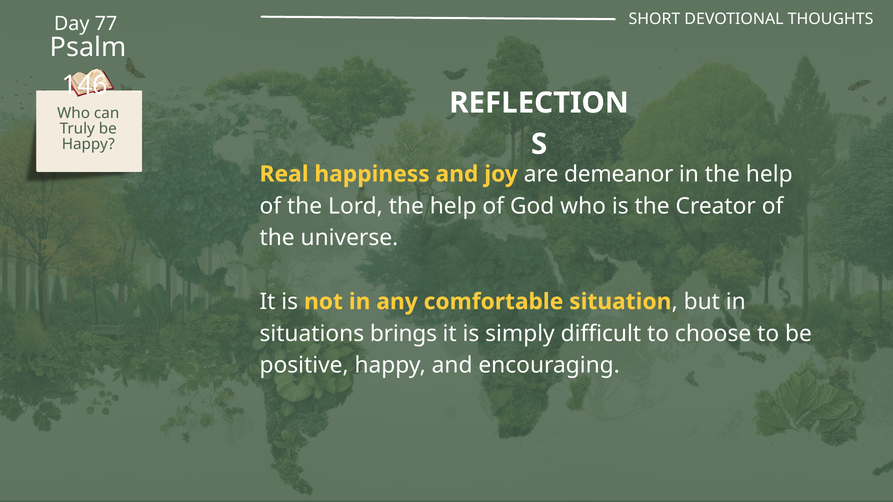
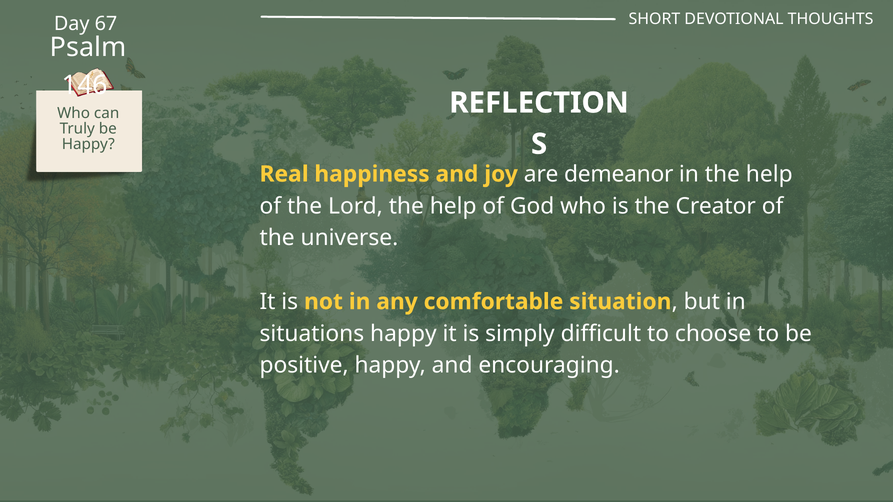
77: 77 -> 67
situations brings: brings -> happy
